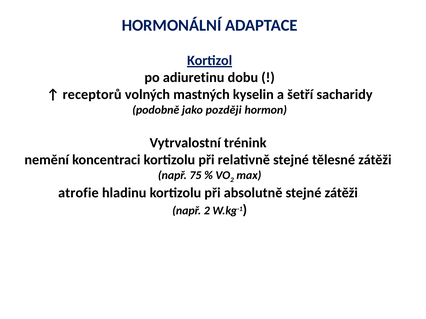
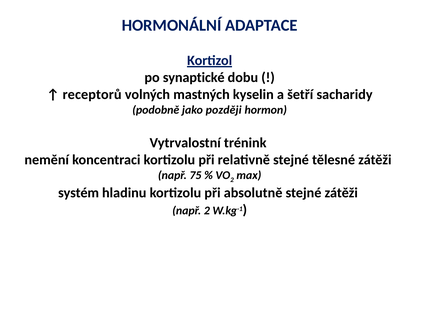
adiuretinu: adiuretinu -> synaptické
atrofie: atrofie -> systém
